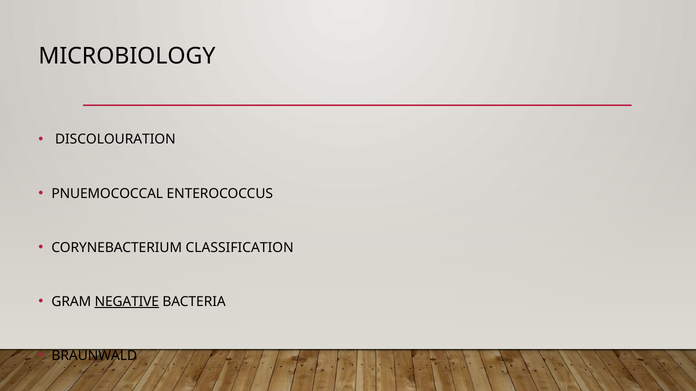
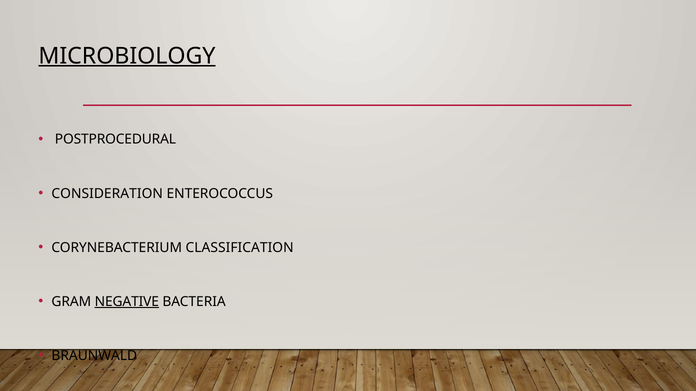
MICROBIOLOGY underline: none -> present
DISCOLOURATION: DISCOLOURATION -> POSTPROCEDURAL
PNUEMOCOCCAL: PNUEMOCOCCAL -> CONSIDERATION
